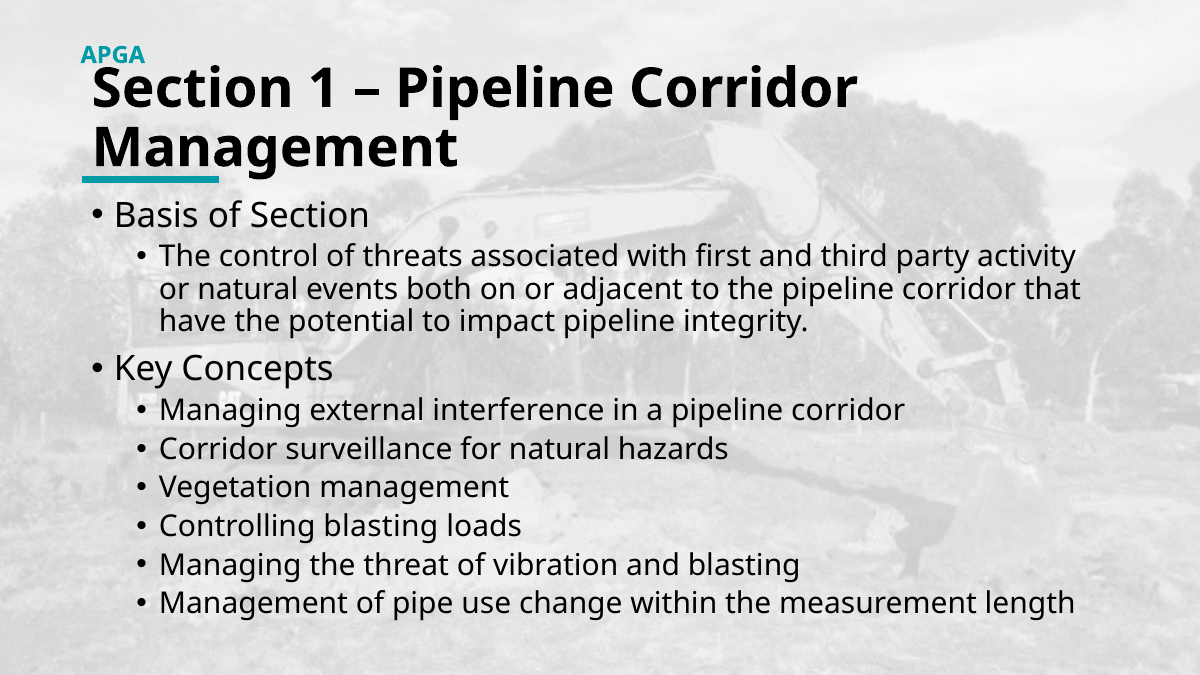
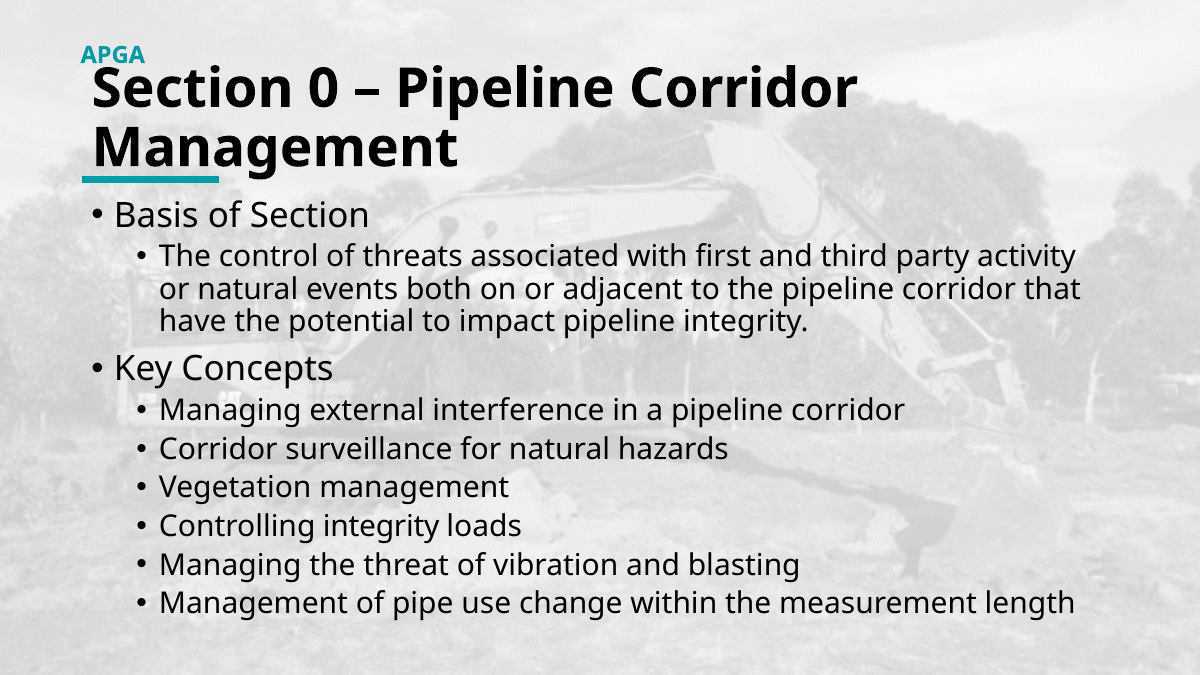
1: 1 -> 0
Controlling blasting: blasting -> integrity
